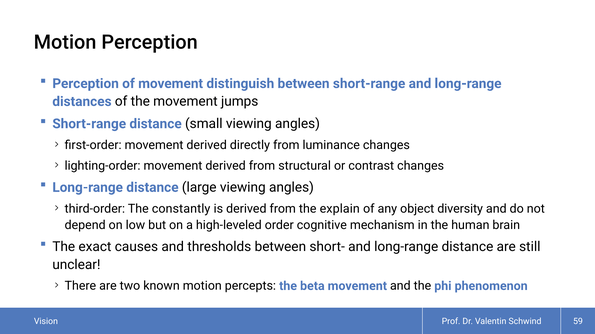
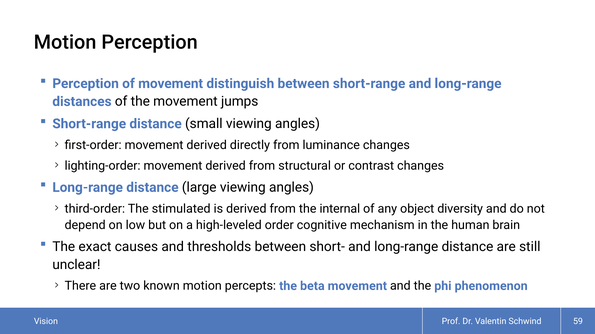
constantly: constantly -> stimulated
explain: explain -> internal
